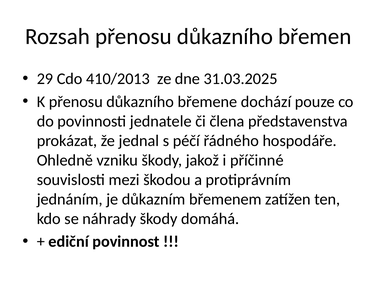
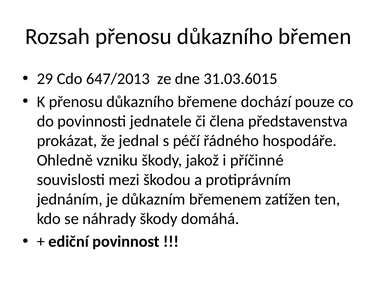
410/2013: 410/2013 -> 647/2013
31.03.2025: 31.03.2025 -> 31.03.6015
